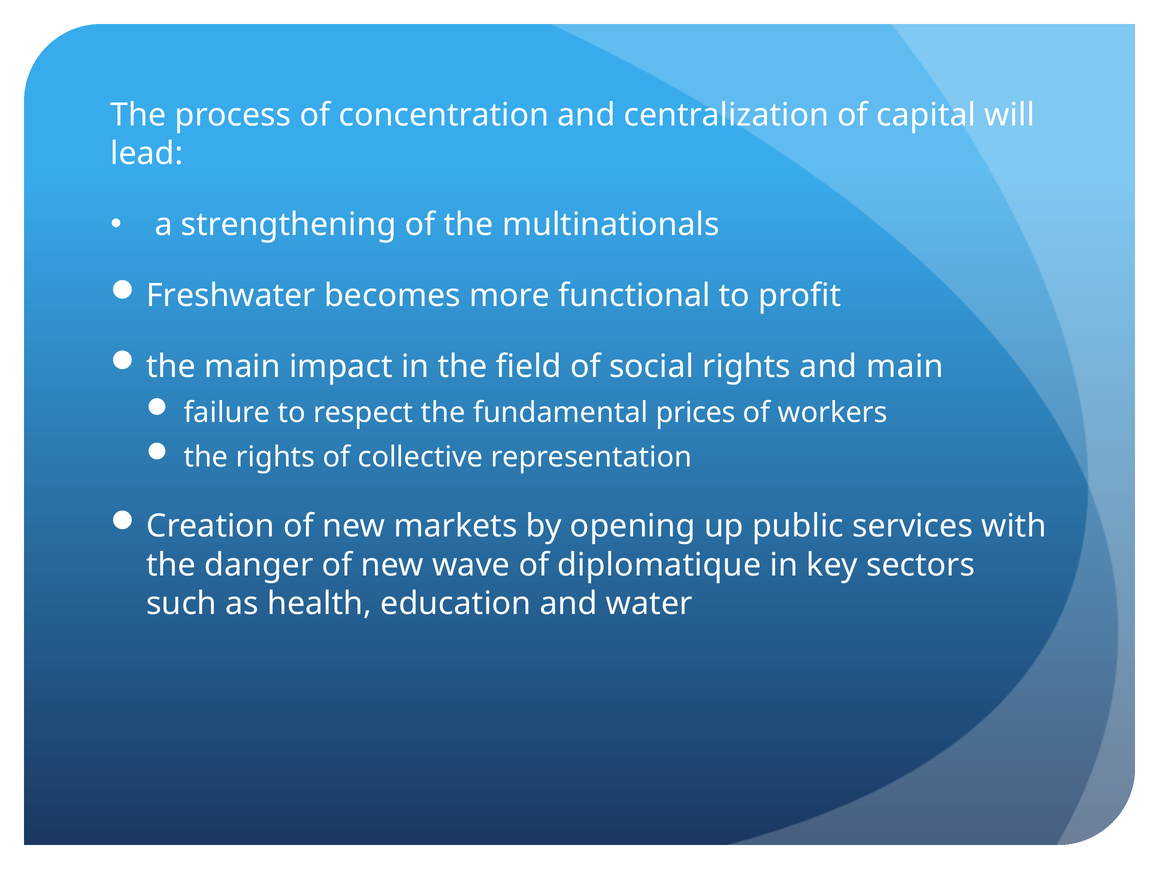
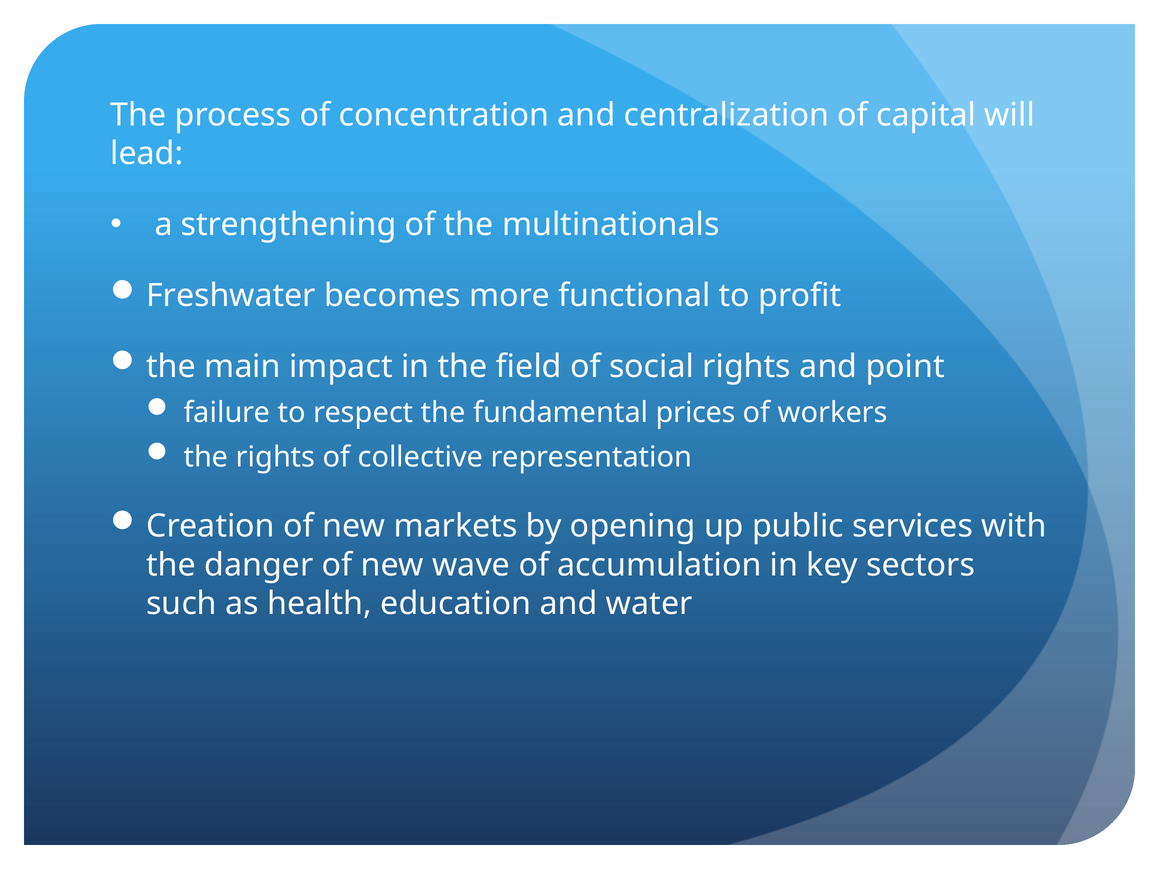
and main: main -> point
diplomatique: diplomatique -> accumulation
